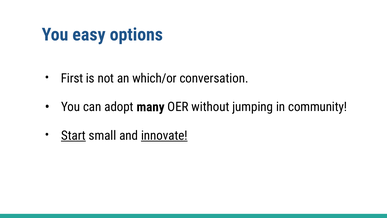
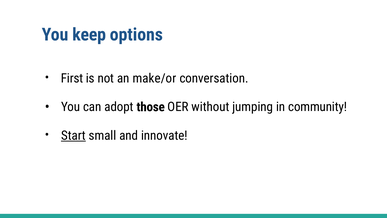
easy: easy -> keep
which/or: which/or -> make/or
many: many -> those
innovate underline: present -> none
